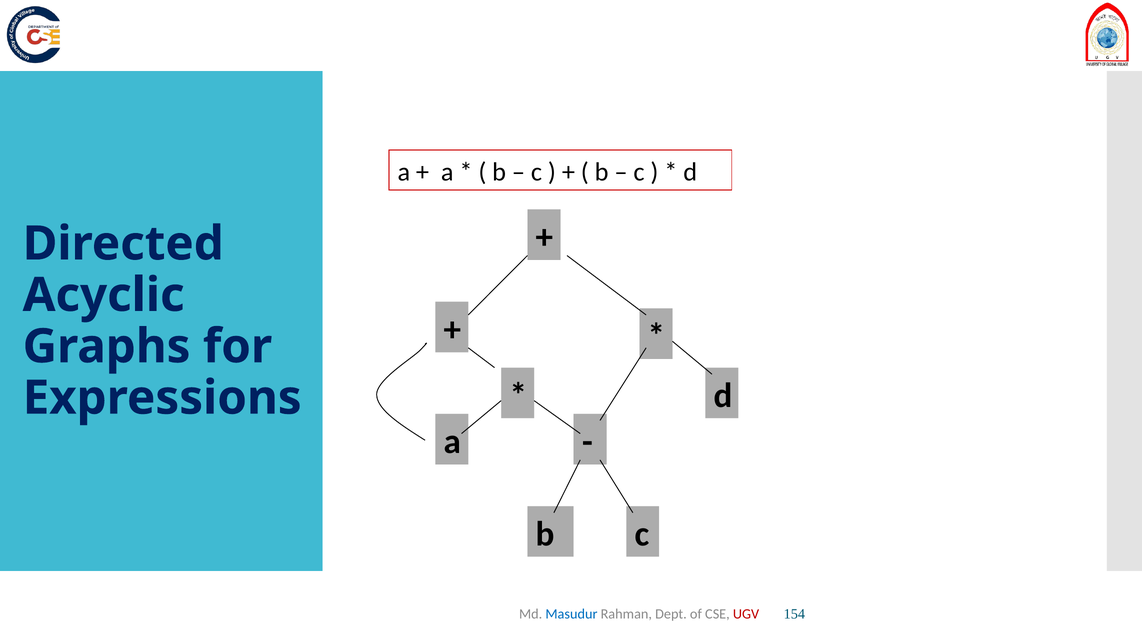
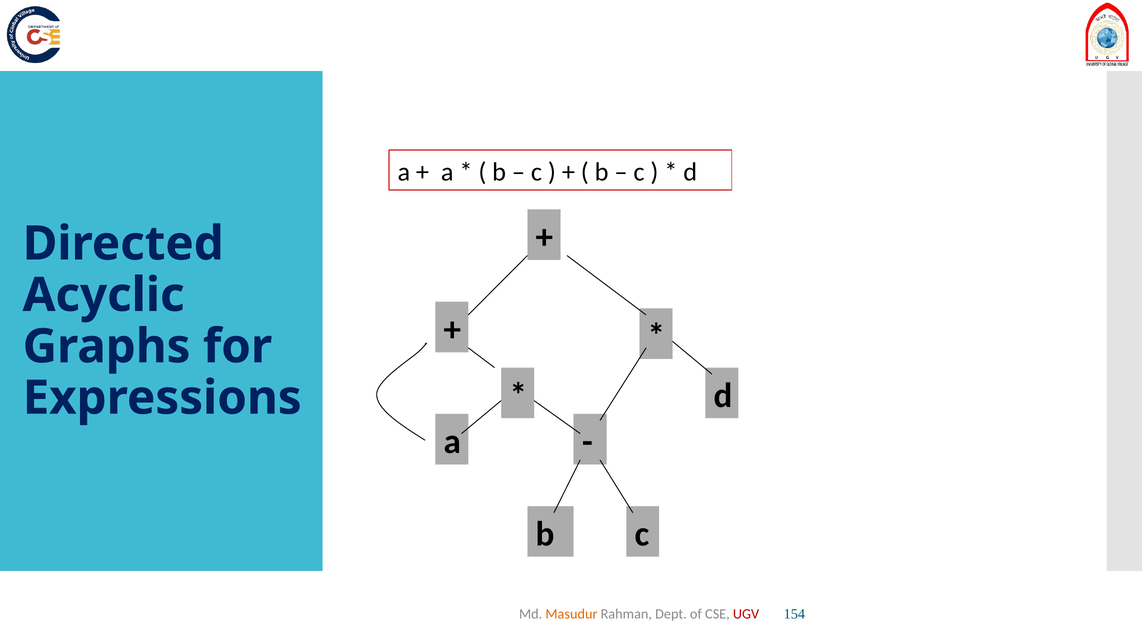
Masudur colour: blue -> orange
